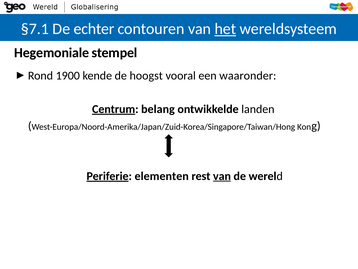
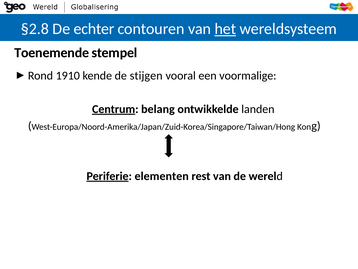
§7.1: §7.1 -> §2.8
Hegemoniale: Hegemoniale -> Toenemende
1900: 1900 -> 1910
hoogst: hoogst -> stijgen
waaronder: waaronder -> voormalige
van at (222, 176) underline: present -> none
